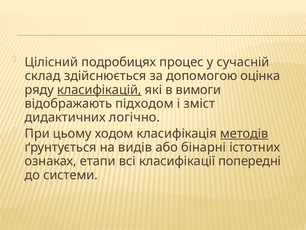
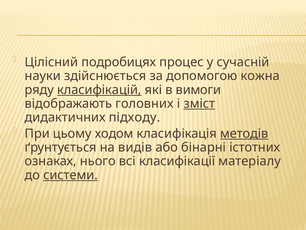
склад: склад -> науки
оцінка: оцінка -> кожна
підходом: підходом -> головних
зміст underline: none -> present
логічно: логічно -> підходу
етапи: етапи -> нього
попередні: попередні -> матеріалу
системи underline: none -> present
